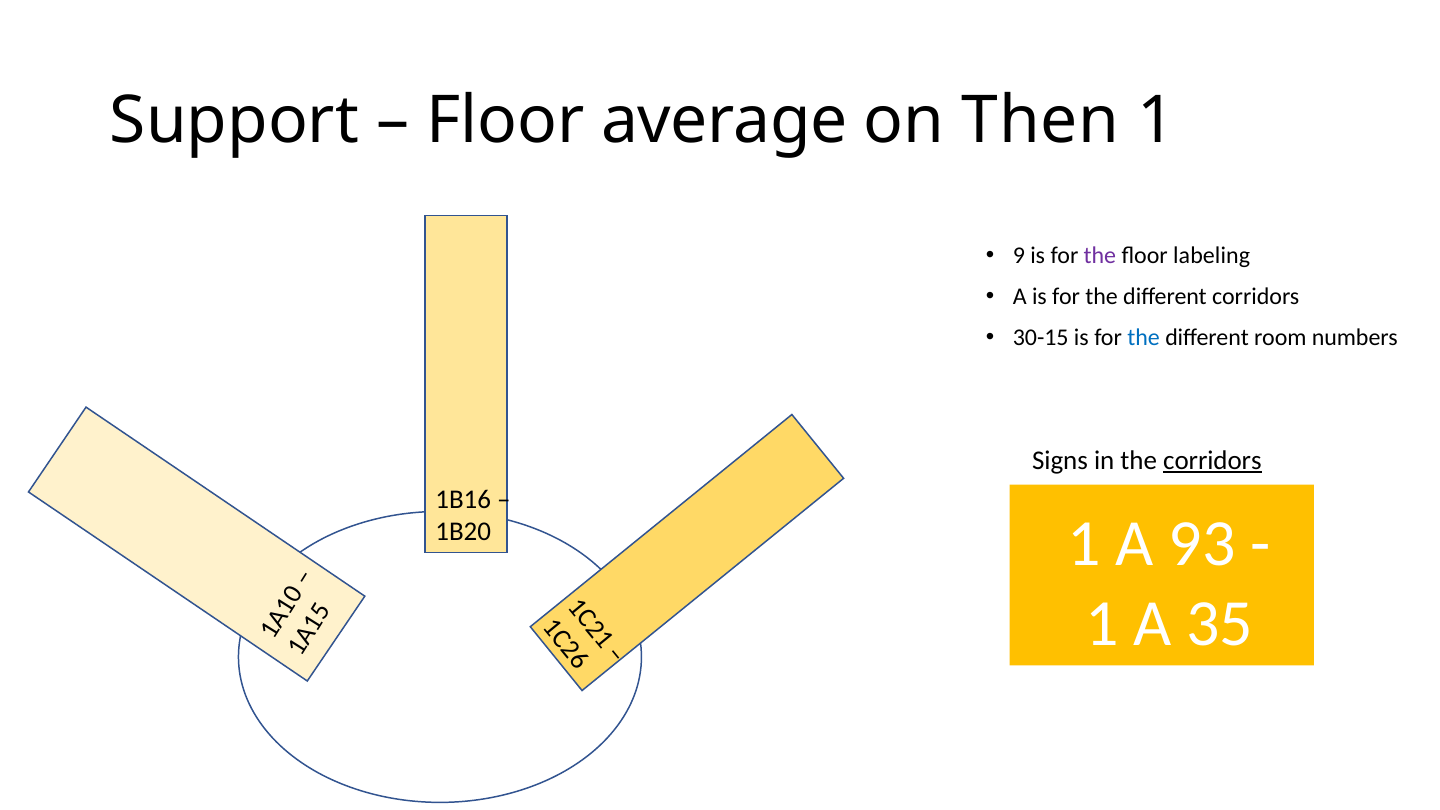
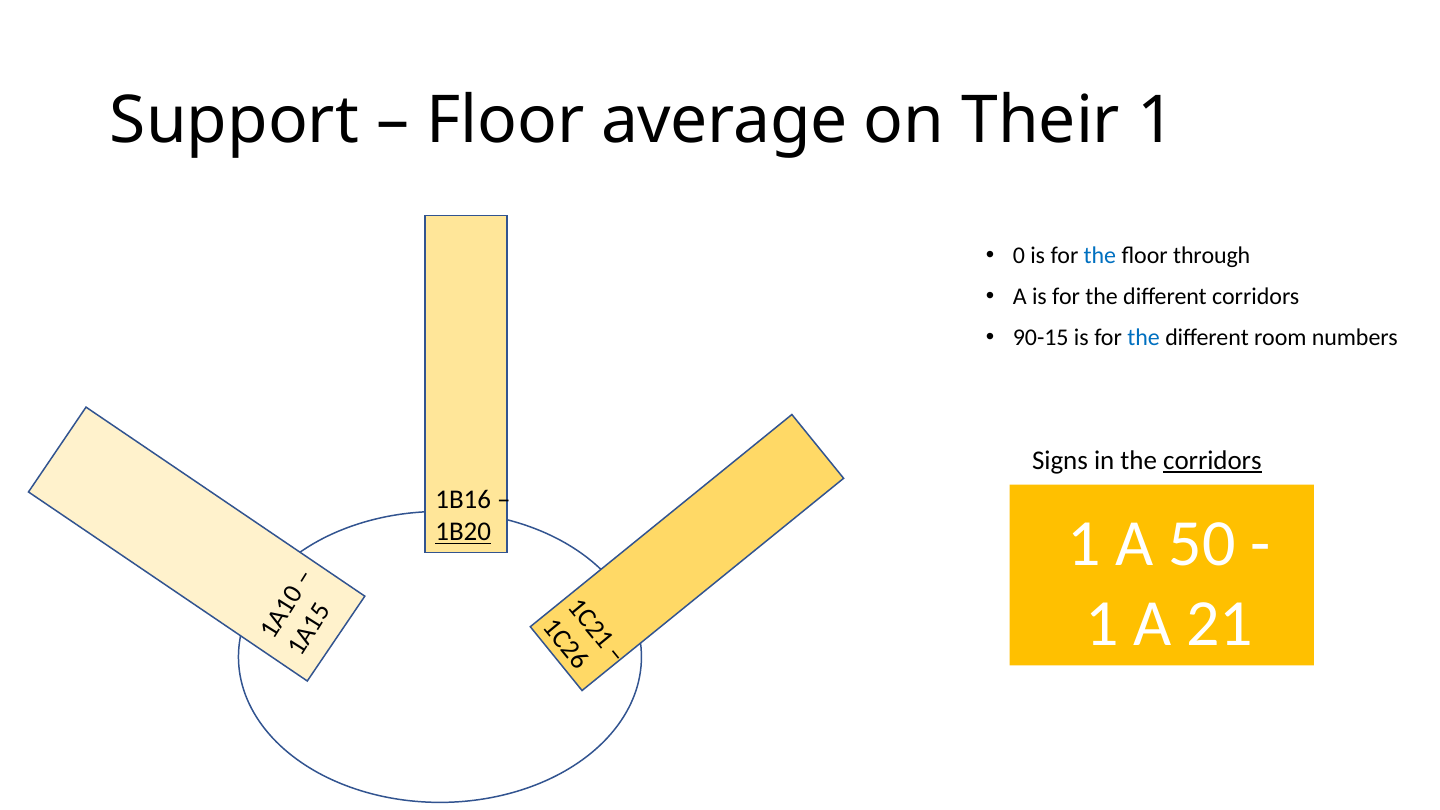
Then: Then -> Their
9 at (1019, 256): 9 -> 0
the at (1100, 256) colour: purple -> blue
labeling: labeling -> through
30-15: 30-15 -> 90-15
93: 93 -> 50
1B20 underline: none -> present
35: 35 -> 21
